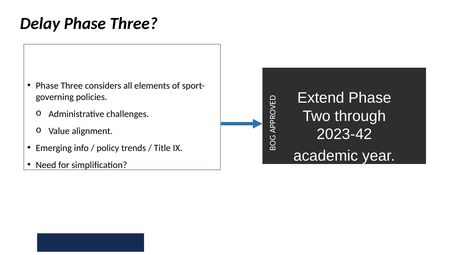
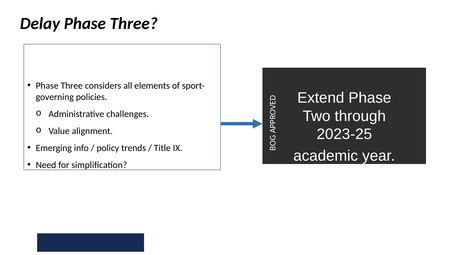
2023-42: 2023-42 -> 2023-25
